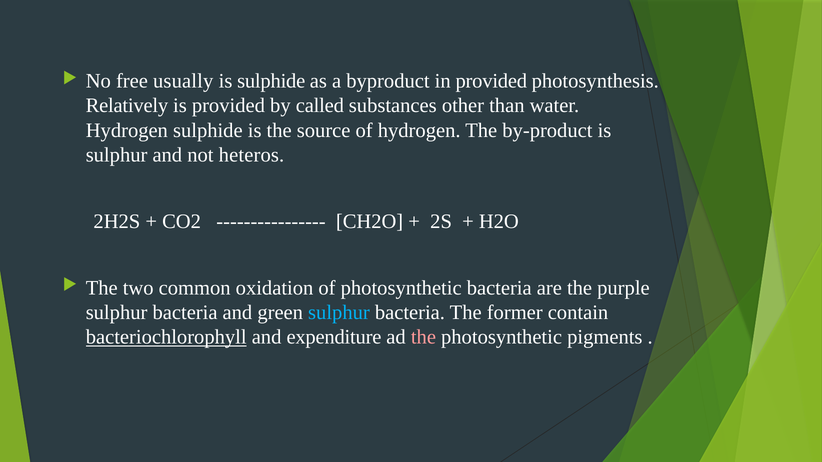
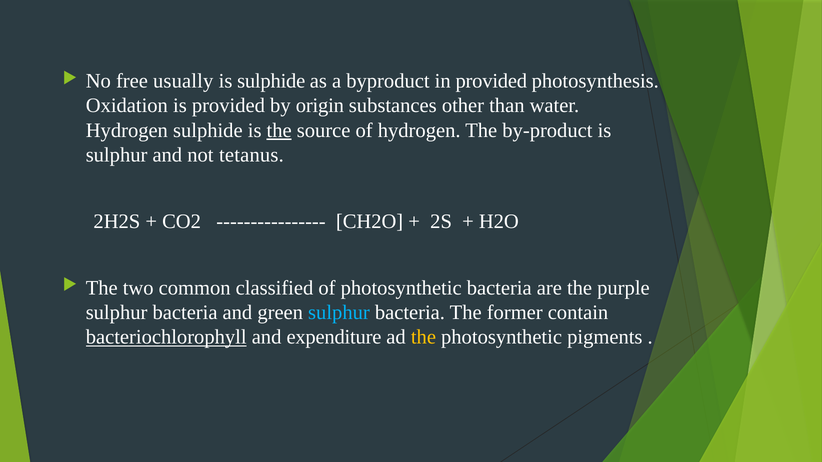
Relatively: Relatively -> Oxidation
called: called -> origin
the at (279, 130) underline: none -> present
heteros: heteros -> tetanus
oxidation: oxidation -> classified
the at (423, 337) colour: pink -> yellow
